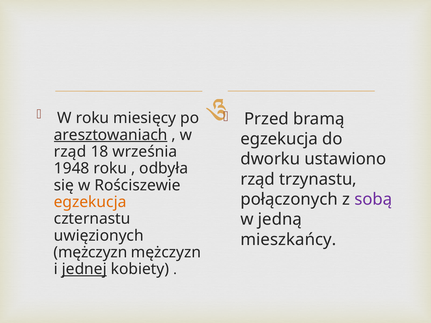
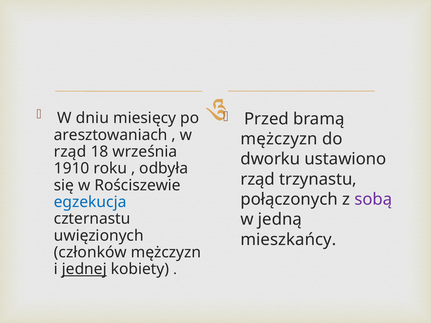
W roku: roku -> dniu
aresztowaniach underline: present -> none
egzekucja at (279, 139): egzekucja -> mężczyzn
1948: 1948 -> 1910
egzekucja at (90, 202) colour: orange -> blue
mężczyzn at (90, 253): mężczyzn -> członków
